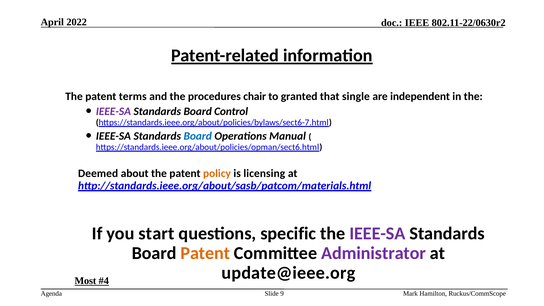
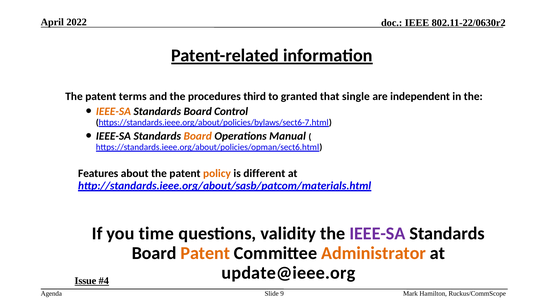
chair: chair -> third
IEEE-SA at (113, 111) colour: purple -> orange
Board at (198, 136) colour: blue -> orange
Deemed: Deemed -> Features
licensing: licensing -> different
start: start -> time
specific: specific -> validity
Administrator colour: purple -> orange
Most: Most -> Issue
